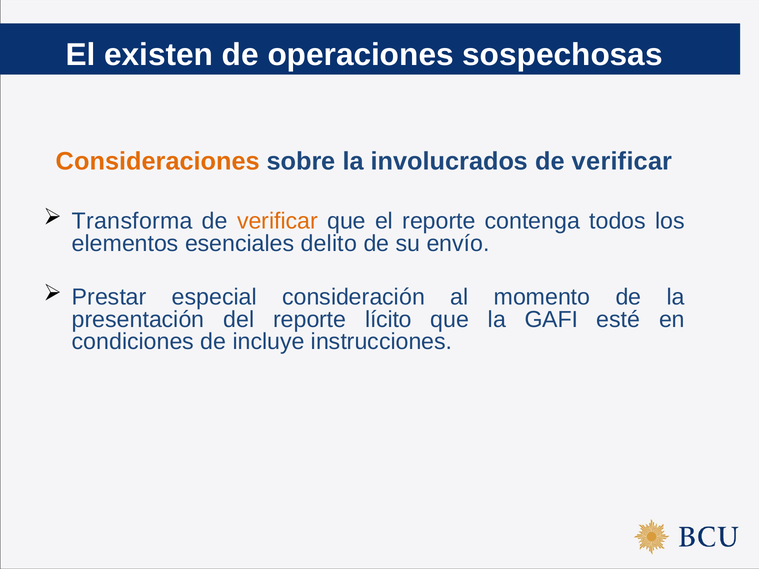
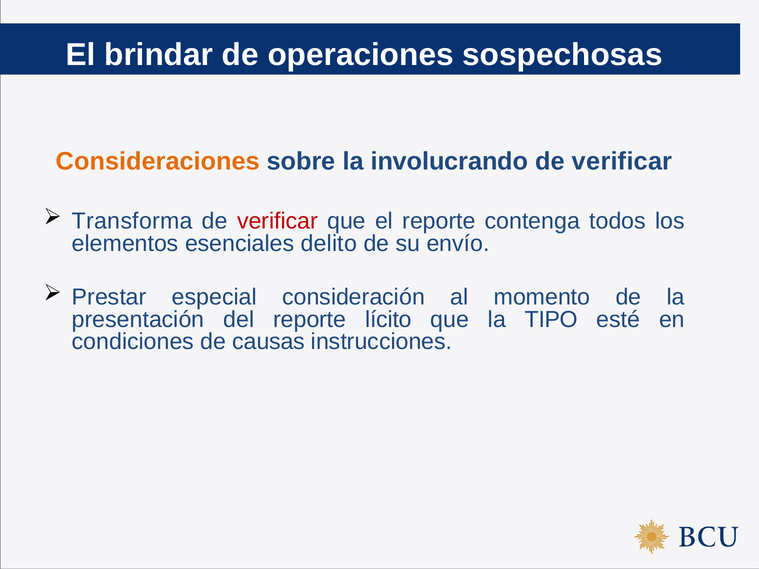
existen: existen -> brindar
involucrados: involucrados -> involucrando
verificar at (277, 221) colour: orange -> red
GAFI: GAFI -> TIPO
incluye: incluye -> causas
